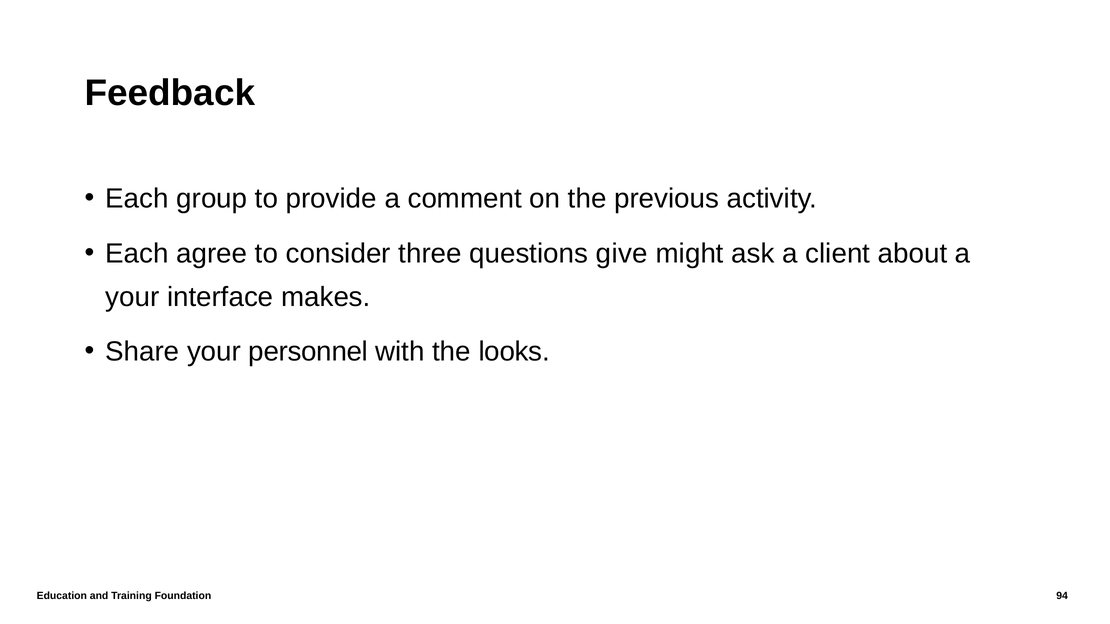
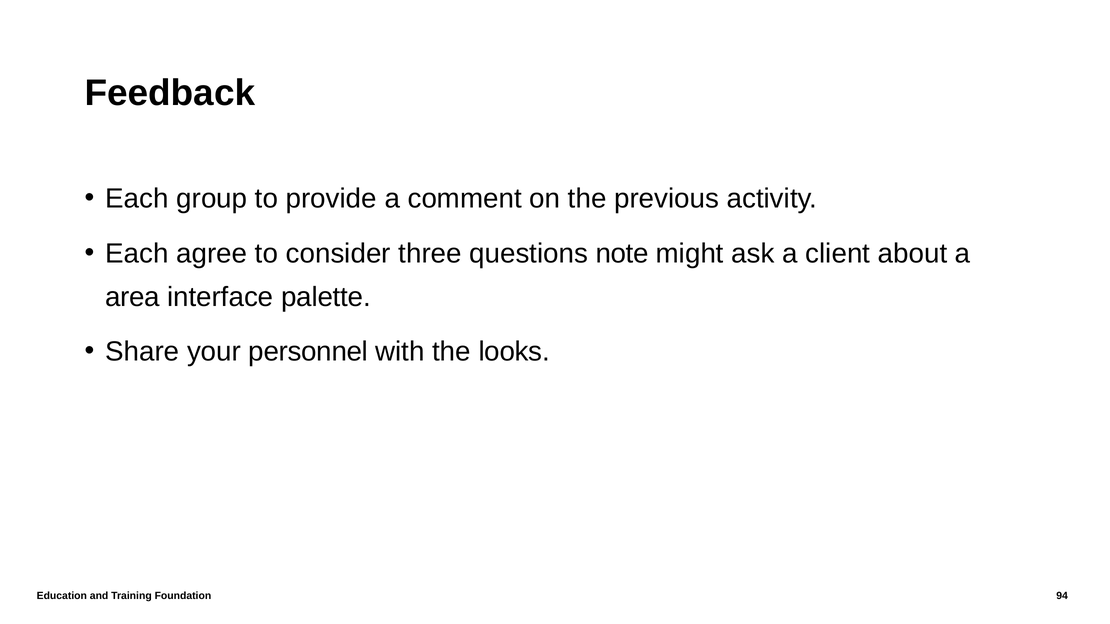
give: give -> note
your at (132, 297): your -> area
makes: makes -> palette
